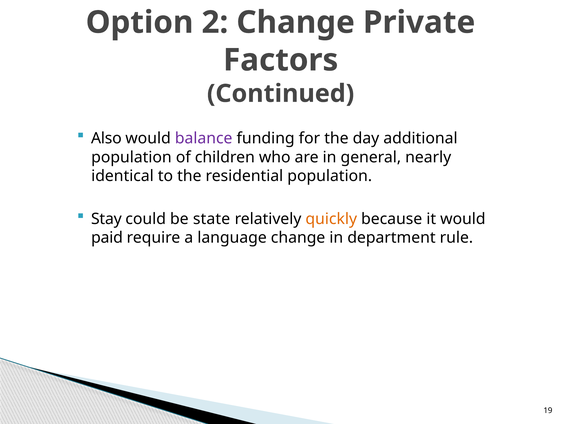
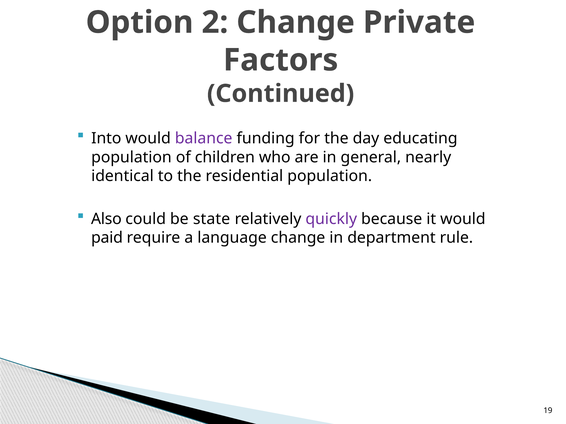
Also: Also -> Into
additional: additional -> educating
Stay: Stay -> Also
quickly colour: orange -> purple
